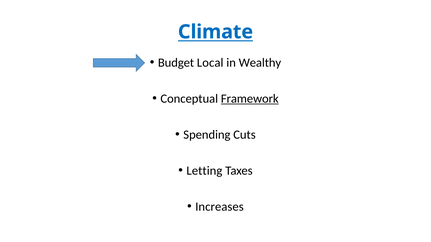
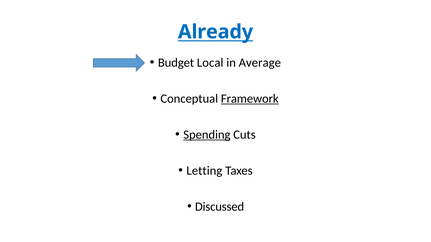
Climate: Climate -> Already
Wealthy: Wealthy -> Average
Spending underline: none -> present
Increases: Increases -> Discussed
